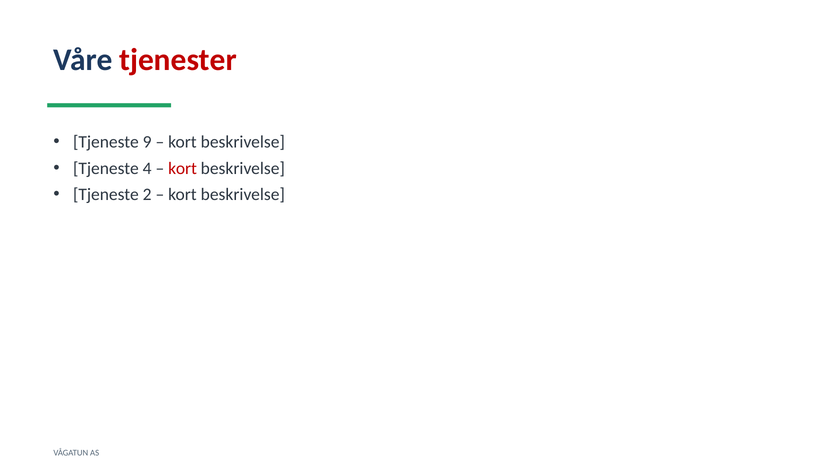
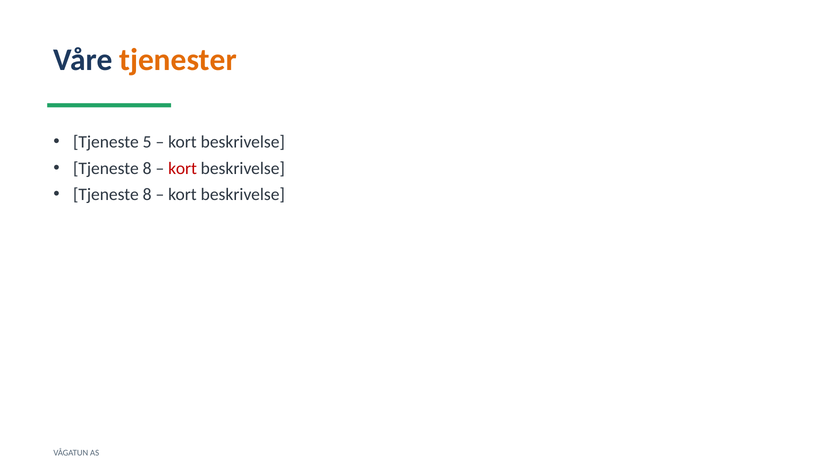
tjenester colour: red -> orange
9: 9 -> 5
4 at (147, 168): 4 -> 8
2 at (147, 195): 2 -> 8
